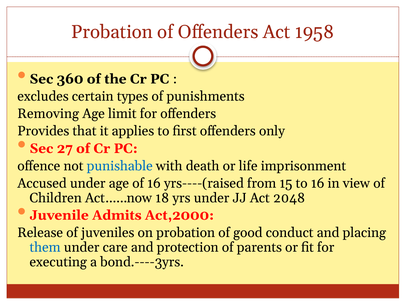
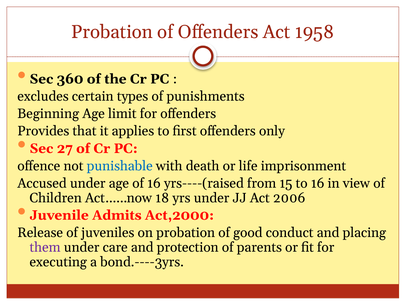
Removing: Removing -> Beginning
2048: 2048 -> 2006
them colour: blue -> purple
